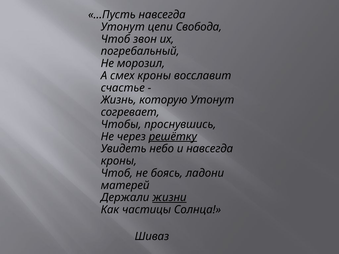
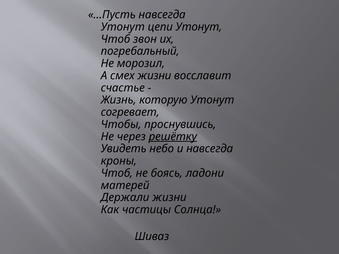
цепи Свобода: Свобода -> Утонут
смех кроны: кроны -> жизни
жизни at (169, 198) underline: present -> none
